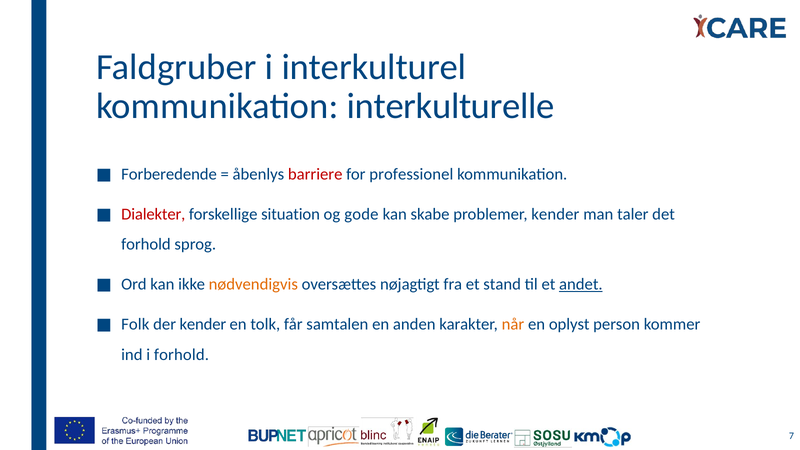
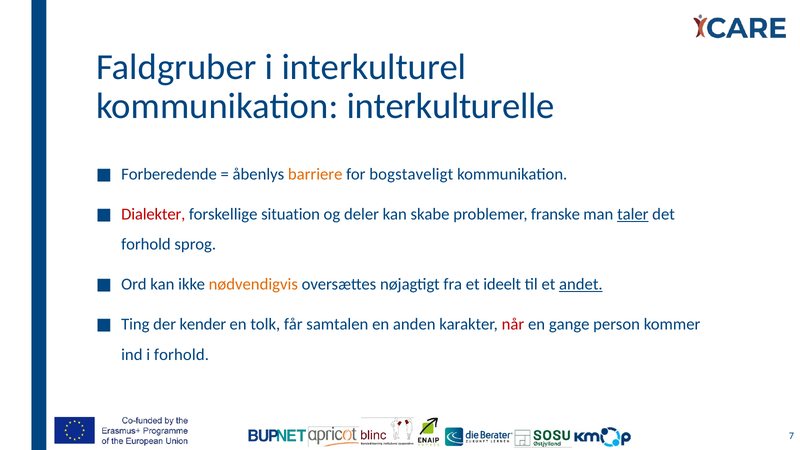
barriere colour: red -> orange
professionel: professionel -> bogstaveligt
gode: gode -> deler
problemer kender: kender -> franske
taler underline: none -> present
stand: stand -> ideelt
Folk: Folk -> Ting
når colour: orange -> red
oplyst: oplyst -> gange
